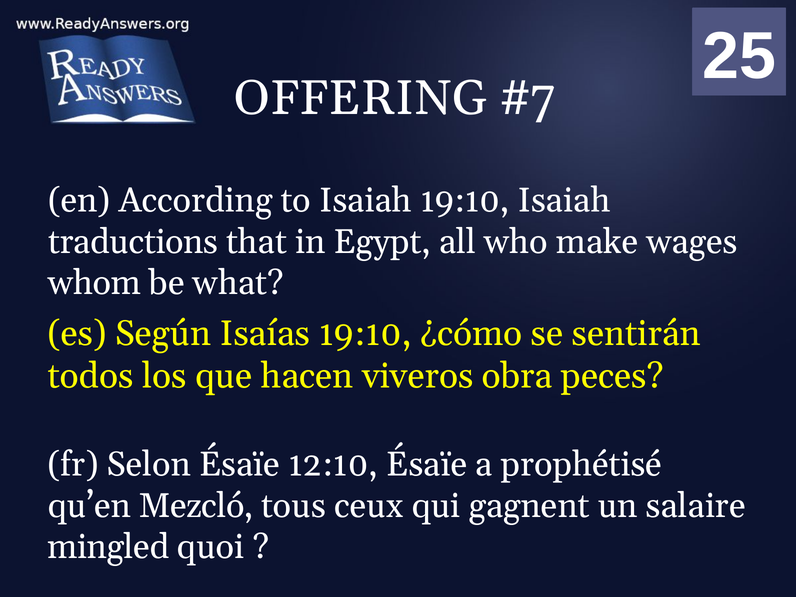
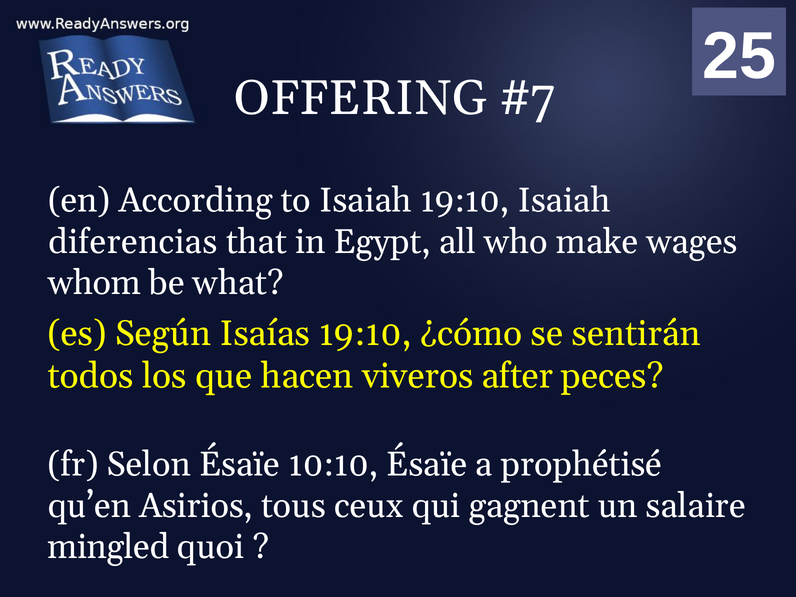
traductions: traductions -> diferencias
obra: obra -> after
12:10: 12:10 -> 10:10
Mezcló: Mezcló -> Asirios
